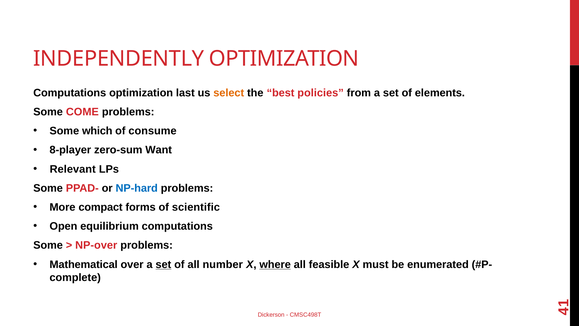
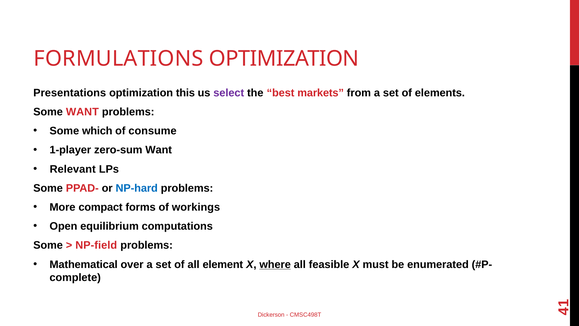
INDEPENDENTLY: INDEPENDENTLY -> FORMULATIONS
Computations at (70, 93): Computations -> Presentations
last: last -> this
select colour: orange -> purple
policies: policies -> markets
Some COME: COME -> WANT
8-player: 8-player -> 1-player
scientific: scientific -> workings
NP-over: NP-over -> NP-field
set at (163, 264) underline: present -> none
number: number -> element
